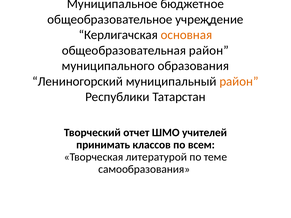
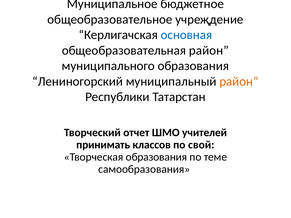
основная colour: orange -> blue
всем: всем -> свой
Творческая литературой: литературой -> образования
